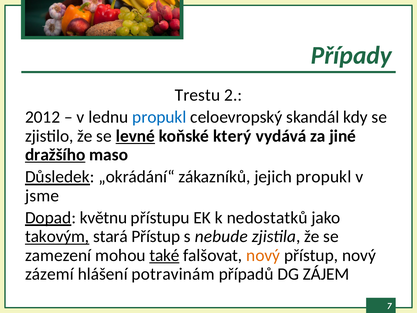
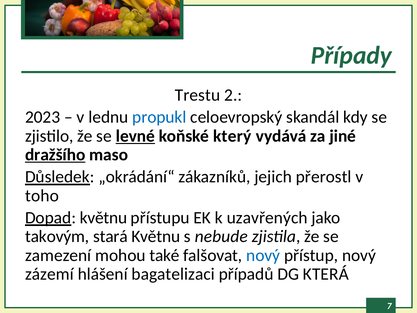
2012: 2012 -> 2023
jejich propukl: propukl -> přerostl
jsme: jsme -> toho
nedostatků: nedostatků -> uzavřených
takovým underline: present -> none
stará Přístup: Přístup -> Květnu
také underline: present -> none
nový at (263, 255) colour: orange -> blue
potravinám: potravinám -> bagatelizaci
ZÁJEM: ZÁJEM -> KTERÁ
